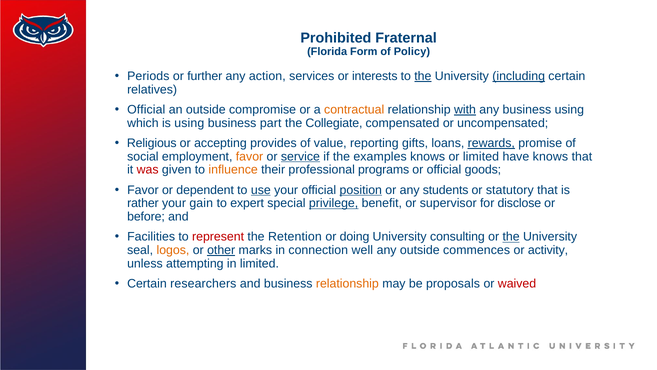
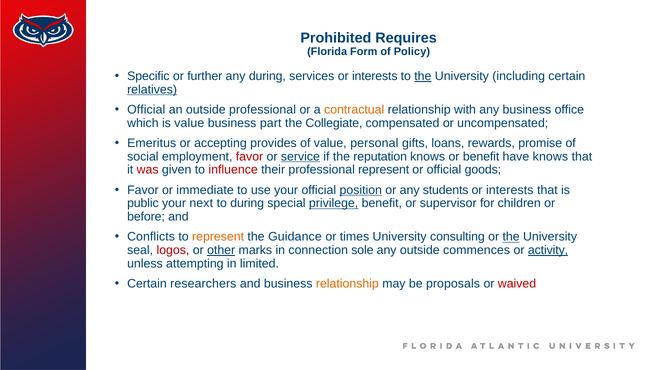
Fraternal: Fraternal -> Requires
Periods: Periods -> Specific
any action: action -> during
including underline: present -> none
relatives underline: none -> present
outside compromise: compromise -> professional
with underline: present -> none
business using: using -> office
is using: using -> value
Religious: Religious -> Emeritus
reporting: reporting -> personal
rewards underline: present -> none
favor at (250, 156) colour: orange -> red
examples: examples -> reputation
or limited: limited -> benefit
influence colour: orange -> red
professional programs: programs -> represent
dependent: dependent -> immediate
use underline: present -> none
statutory at (510, 190): statutory -> interests
rather: rather -> public
gain: gain -> next
to expert: expert -> during
disclose: disclose -> children
Facilities: Facilities -> Conflicts
represent at (218, 237) colour: red -> orange
Retention: Retention -> Guidance
doing: doing -> times
logos colour: orange -> red
well: well -> sole
activity underline: none -> present
